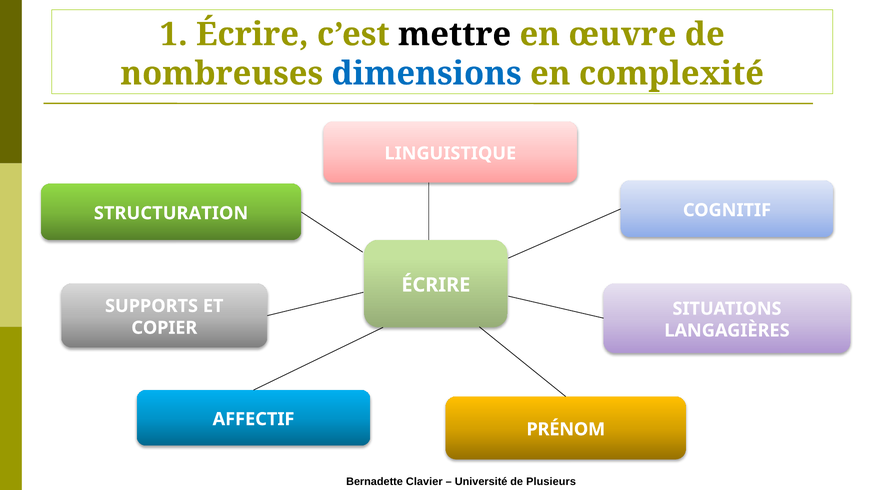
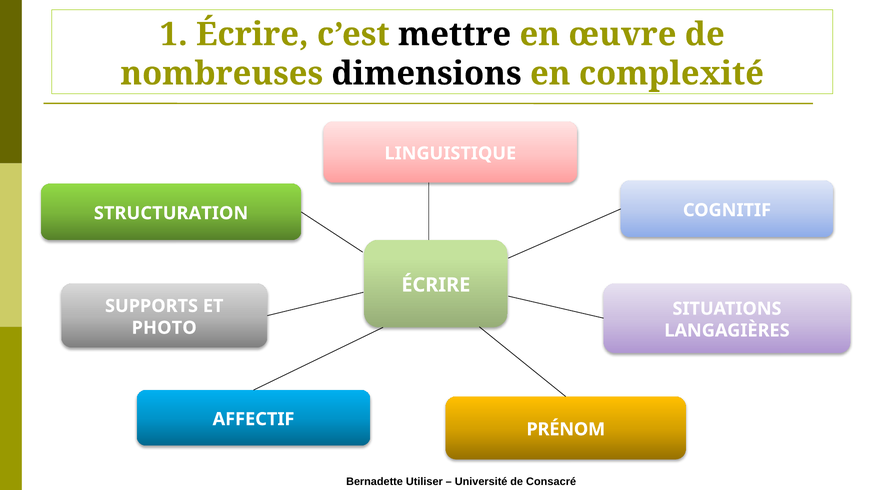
dimensions colour: blue -> black
COPIER: COPIER -> PHOTO
Clavier: Clavier -> Utiliser
Plusieurs: Plusieurs -> Consacré
